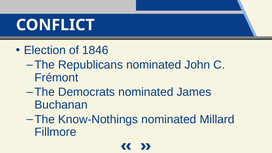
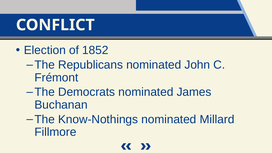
1846: 1846 -> 1852
